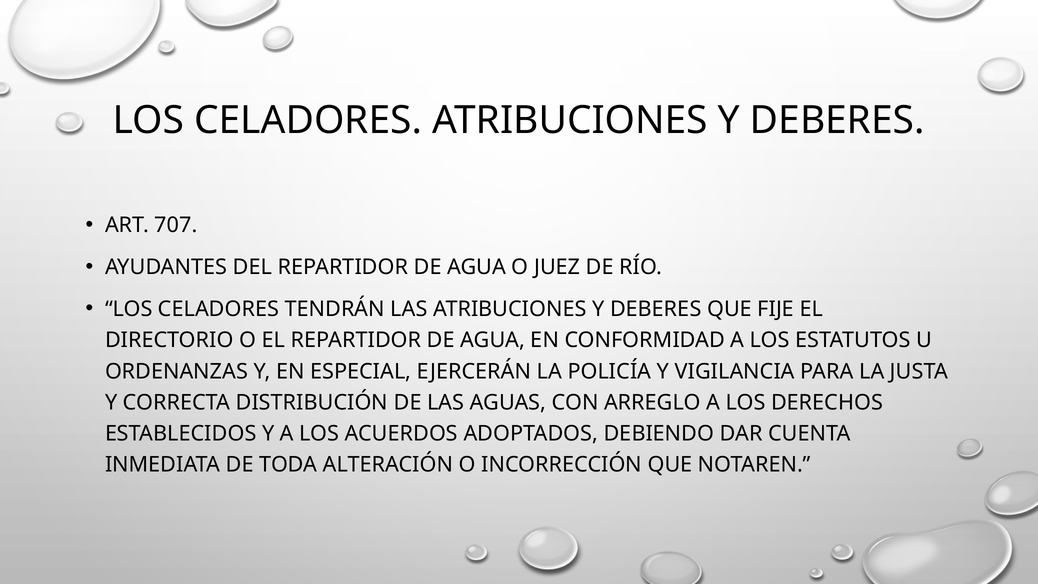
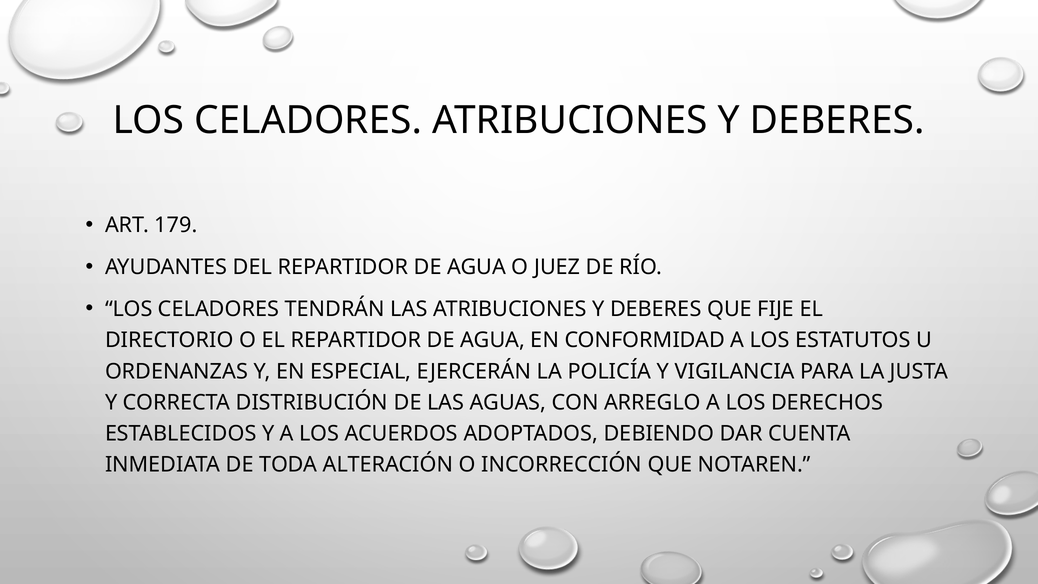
707: 707 -> 179
